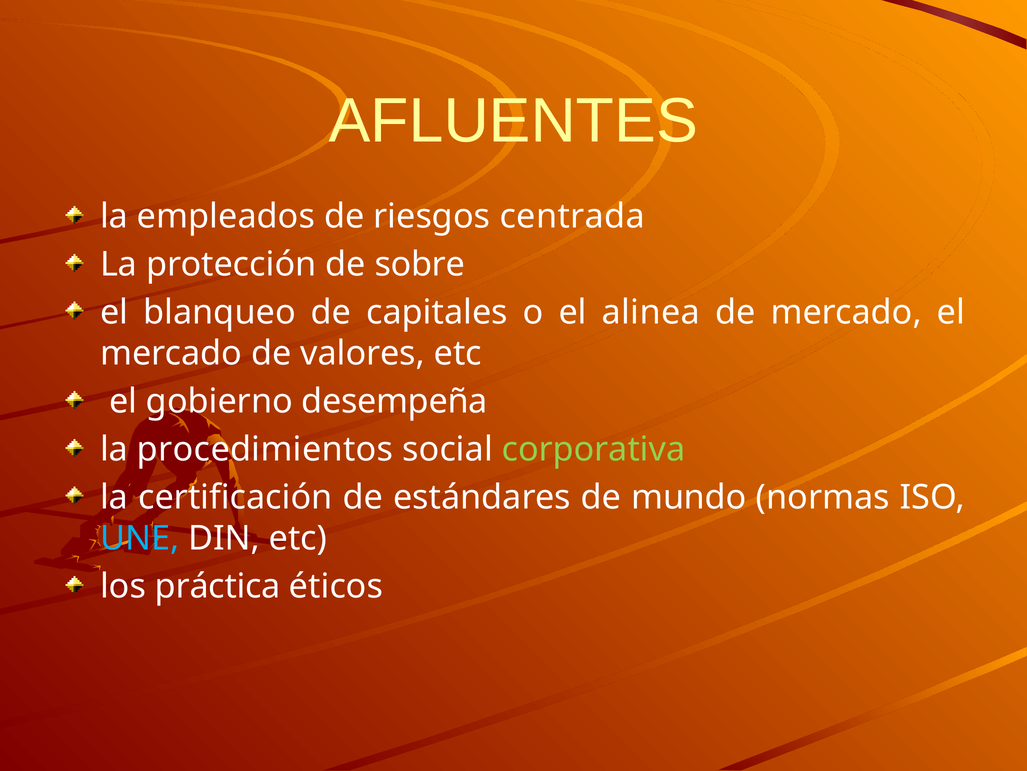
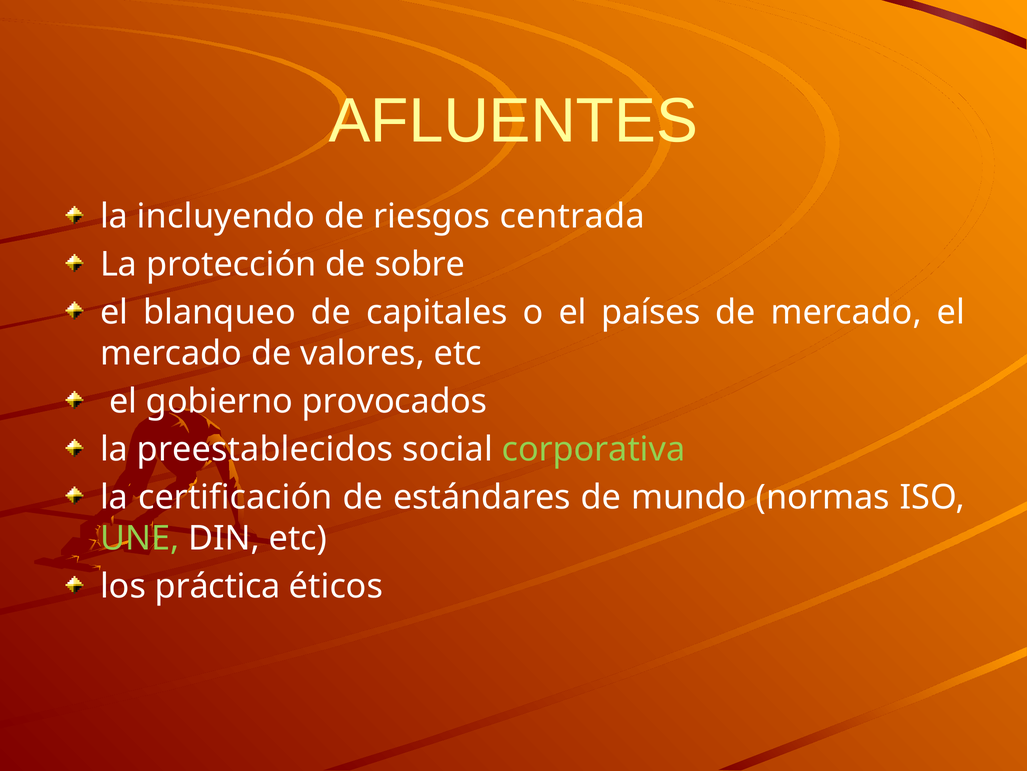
empleados: empleados -> incluyendo
alinea: alinea -> países
desempeña: desempeña -> provocados
procedimientos: procedimientos -> preestablecidos
UNE colour: light blue -> light green
